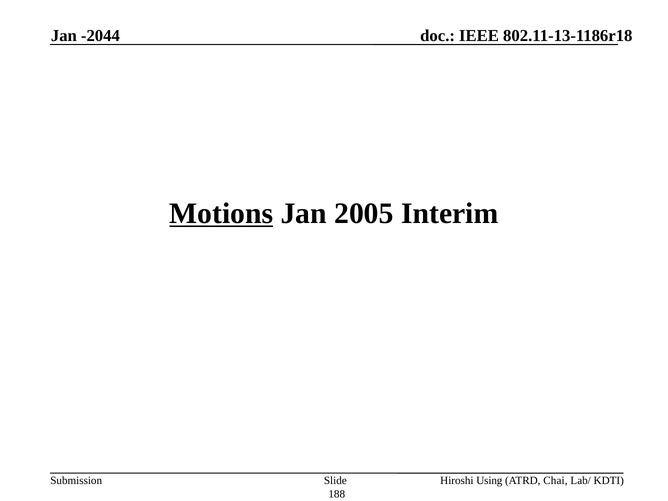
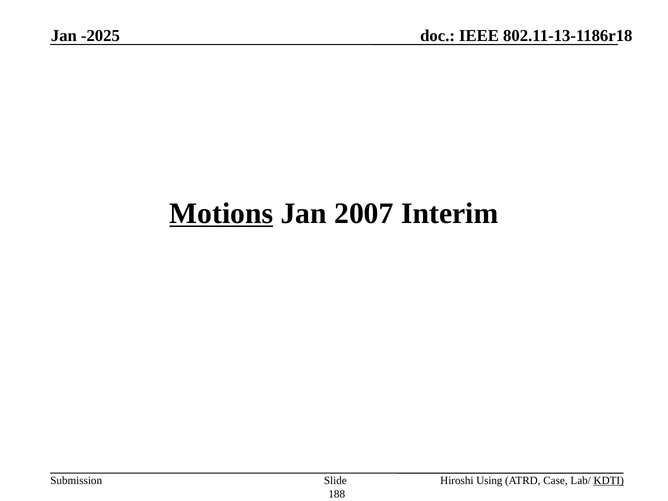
-2044: -2044 -> -2025
2005: 2005 -> 2007
Chai: Chai -> Case
KDTI underline: none -> present
